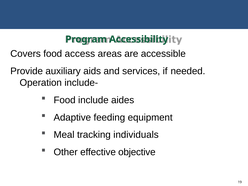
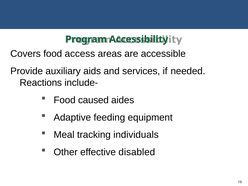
Operation: Operation -> Reactions
include: include -> caused
objective: objective -> disabled
